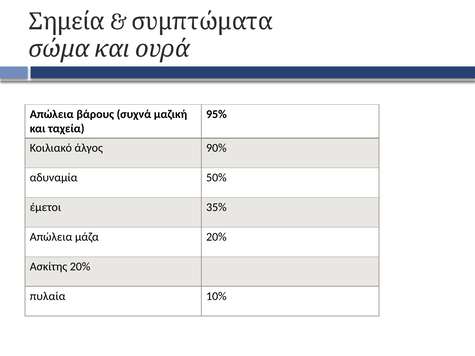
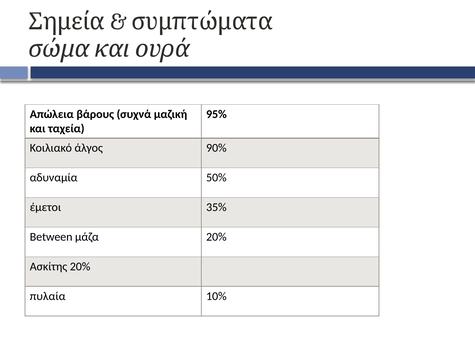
Απώλεια at (51, 237): Απώλεια -> Between
